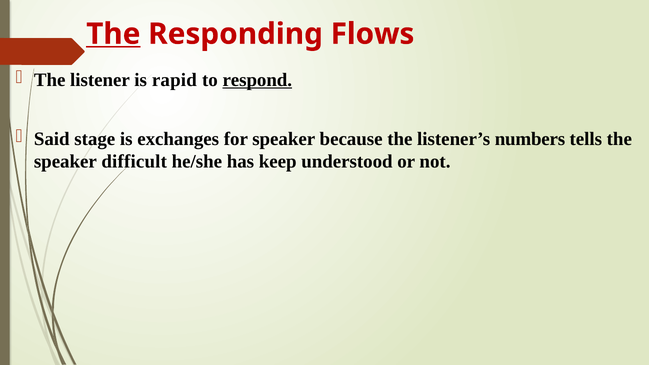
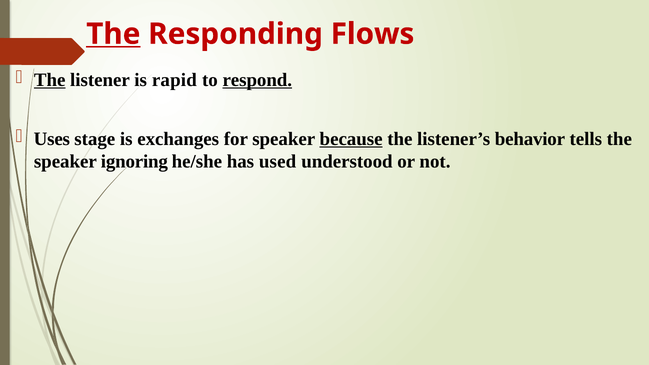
The at (50, 80) underline: none -> present
Said: Said -> Uses
because underline: none -> present
numbers: numbers -> behavior
difficult: difficult -> ignoring
keep: keep -> used
